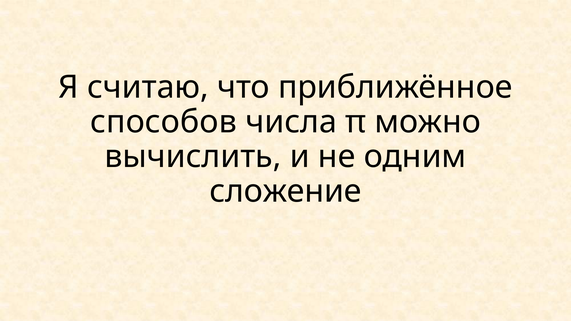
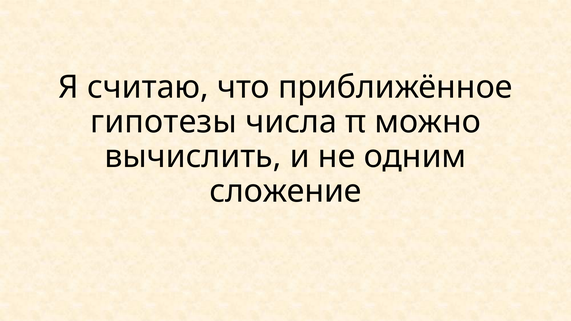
способов: способов -> гипотезы
